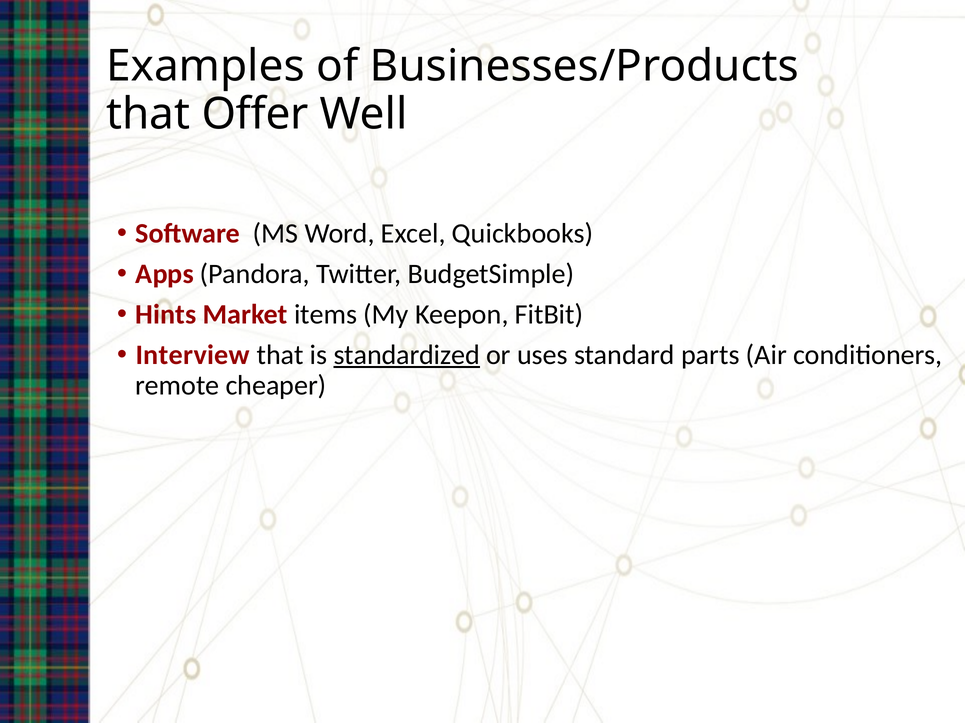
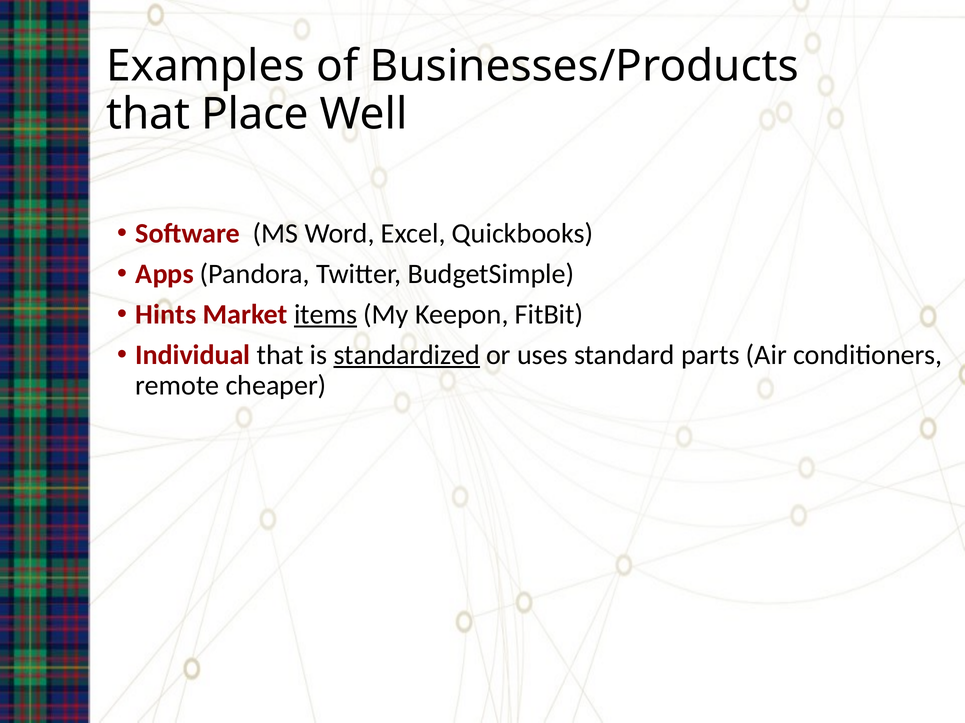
Offer: Offer -> Place
items underline: none -> present
Interview: Interview -> Individual
